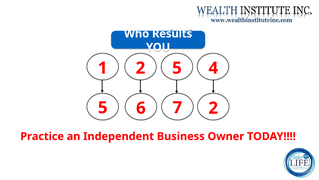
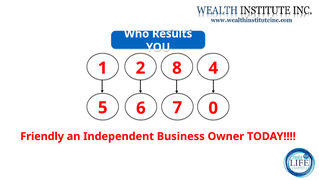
2 5: 5 -> 8
7 2: 2 -> 0
Practice: Practice -> Friendly
